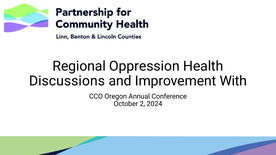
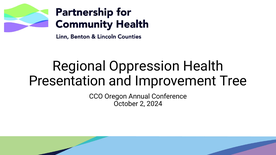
Discussions: Discussions -> Presentation
With: With -> Tree
